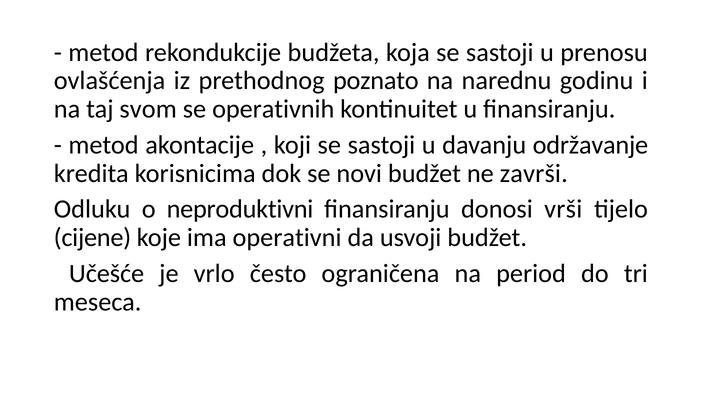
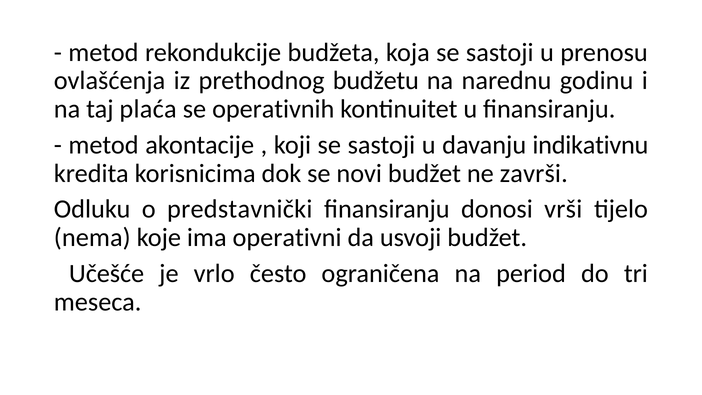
poznato: poznato -> budžetu
svom: svom -> plaća
održavanje: održavanje -> indikativnu
neproduktivni: neproduktivni -> predstavnički
cijene: cijene -> nema
